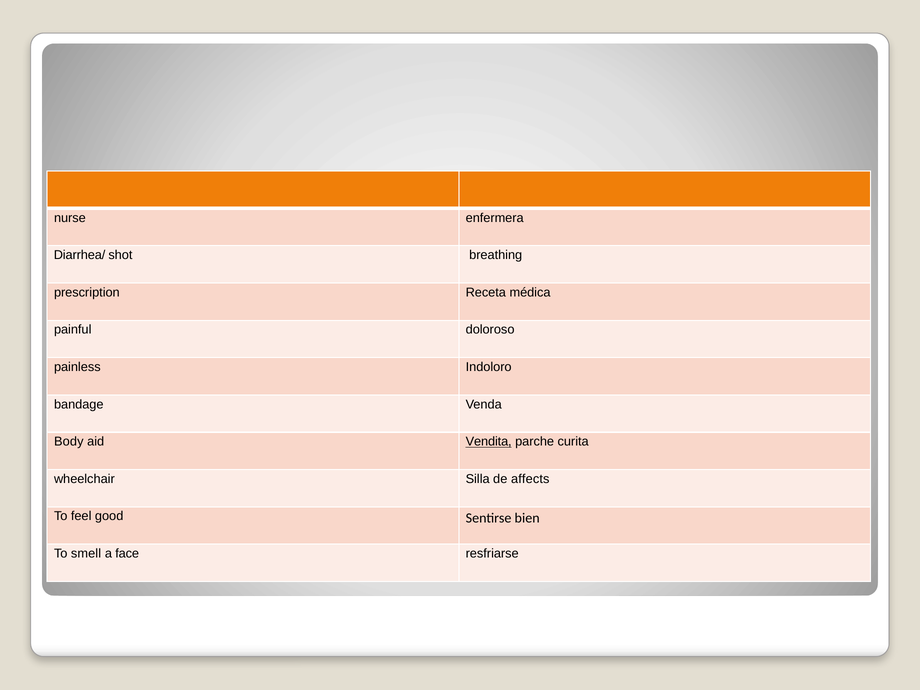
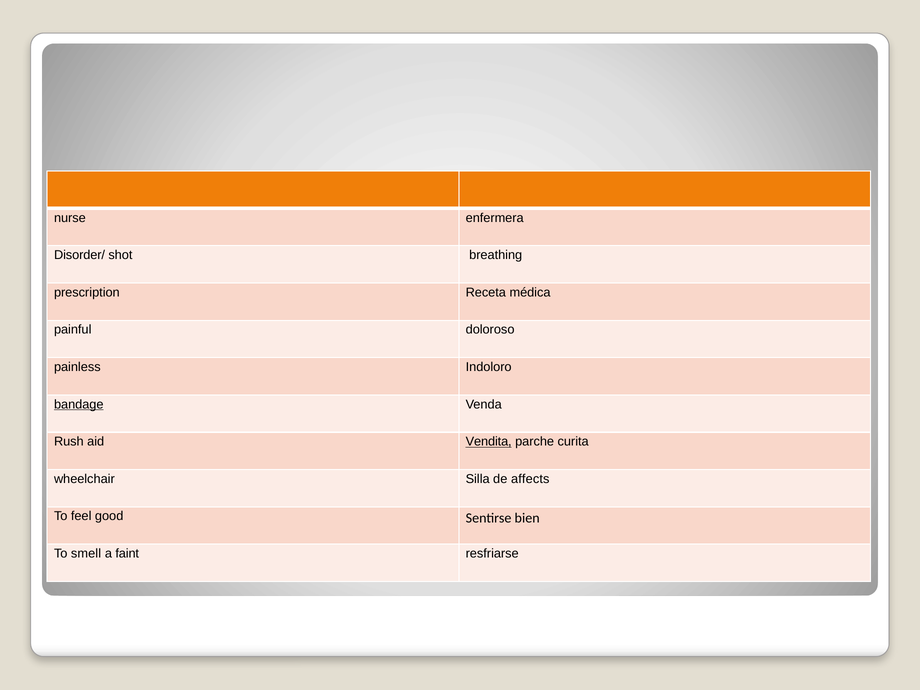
Diarrhea/: Diarrhea/ -> Disorder/
bandage underline: none -> present
Body: Body -> Rush
face: face -> faint
